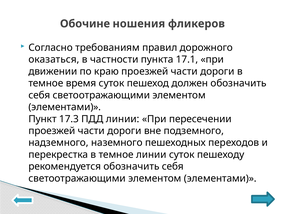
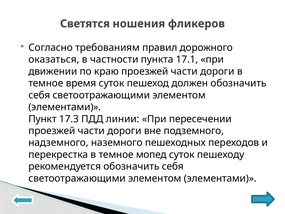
Обочине: Обочине -> Светятся
темное линии: линии -> мопед
